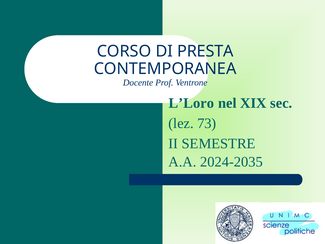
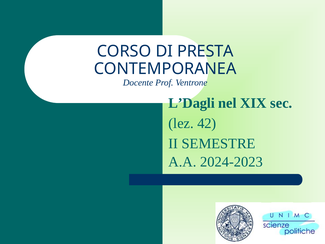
L’Loro: L’Loro -> L’Dagli
73: 73 -> 42
2024-2035: 2024-2035 -> 2024-2023
